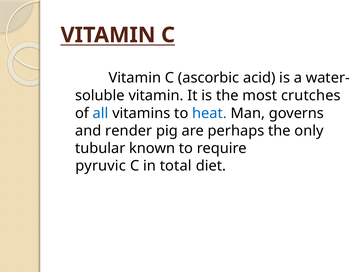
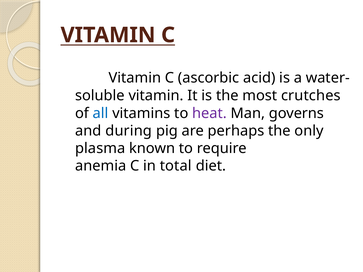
heat colour: blue -> purple
render: render -> during
tubular: tubular -> plasma
pyruvic: pyruvic -> anemia
